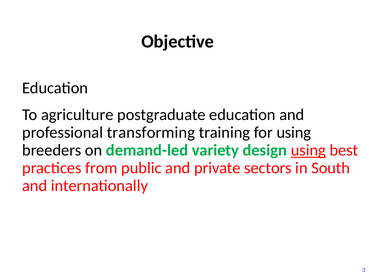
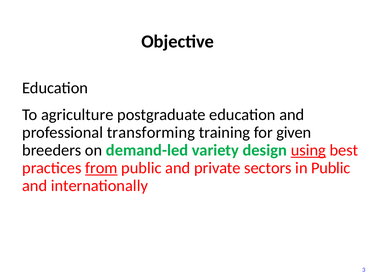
for using: using -> given
from underline: none -> present
in South: South -> Public
